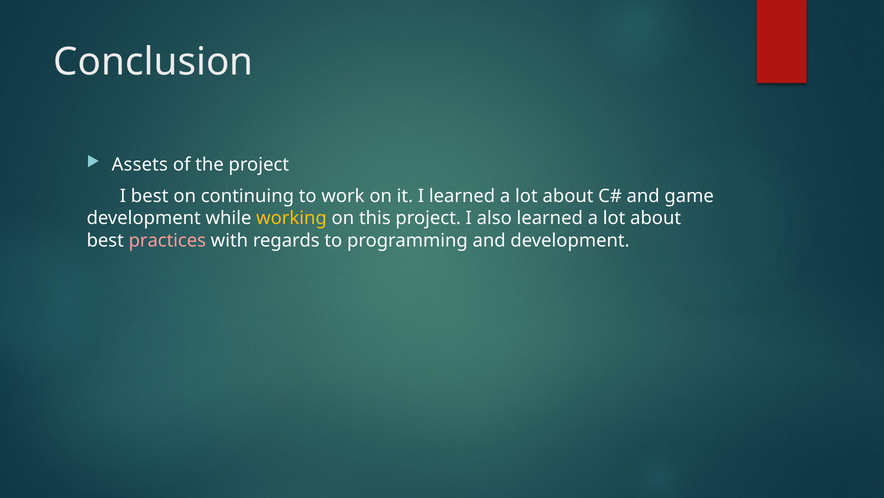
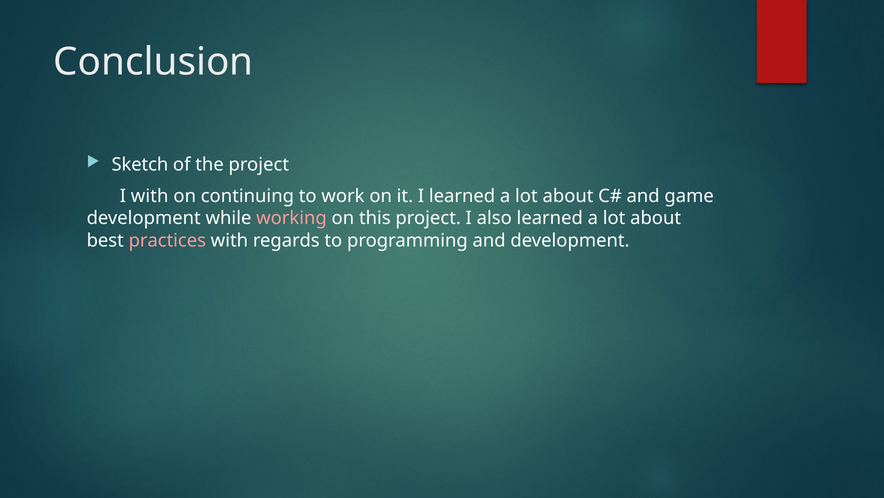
Assets: Assets -> Sketch
I best: best -> with
working colour: yellow -> pink
